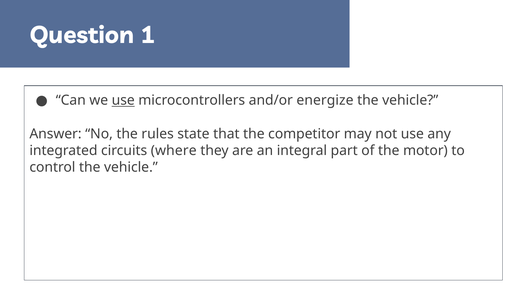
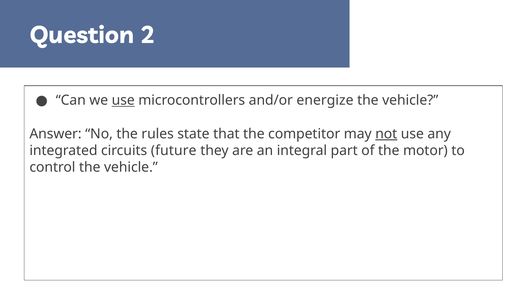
1: 1 -> 2
not underline: none -> present
where: where -> future
